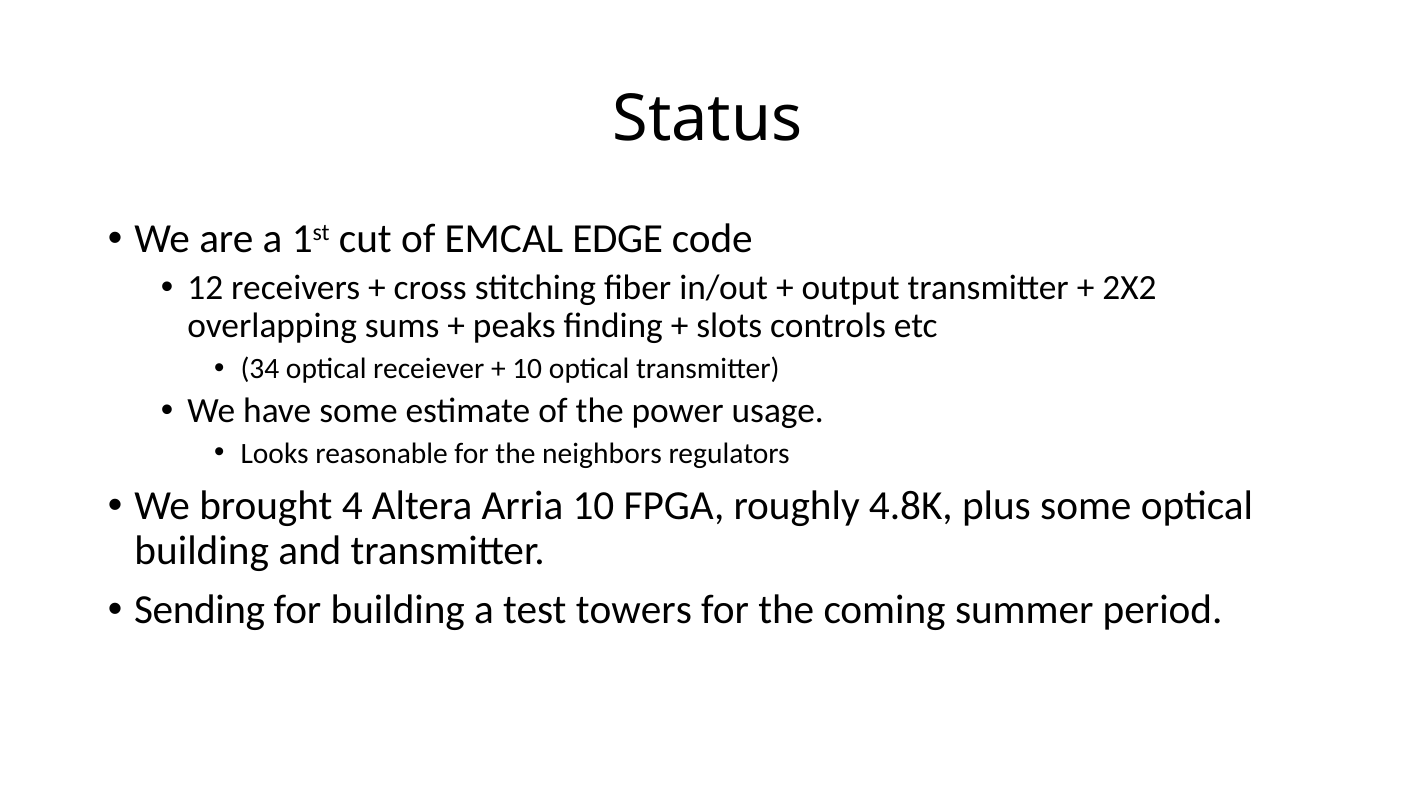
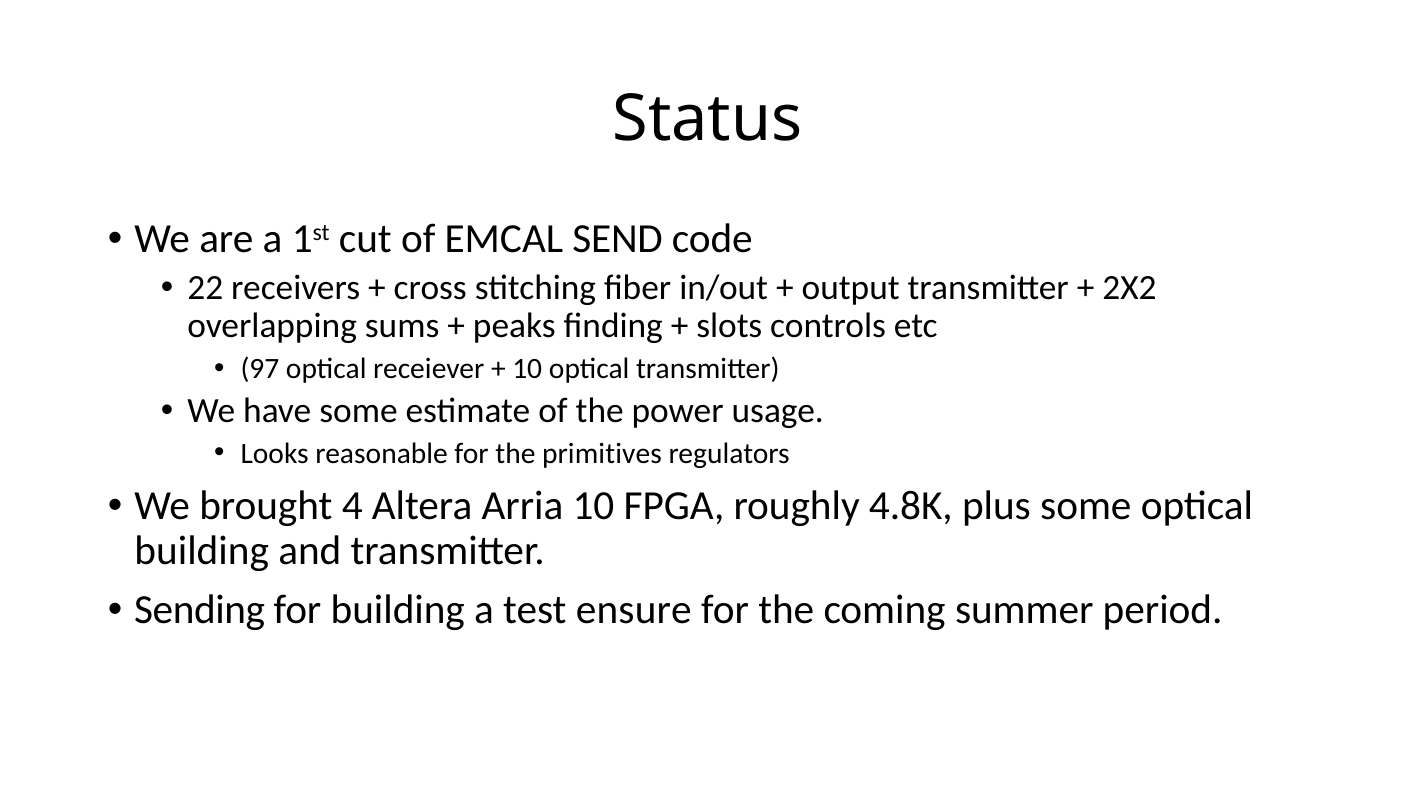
EDGE: EDGE -> SEND
12: 12 -> 22
34: 34 -> 97
neighbors: neighbors -> primitives
towers: towers -> ensure
